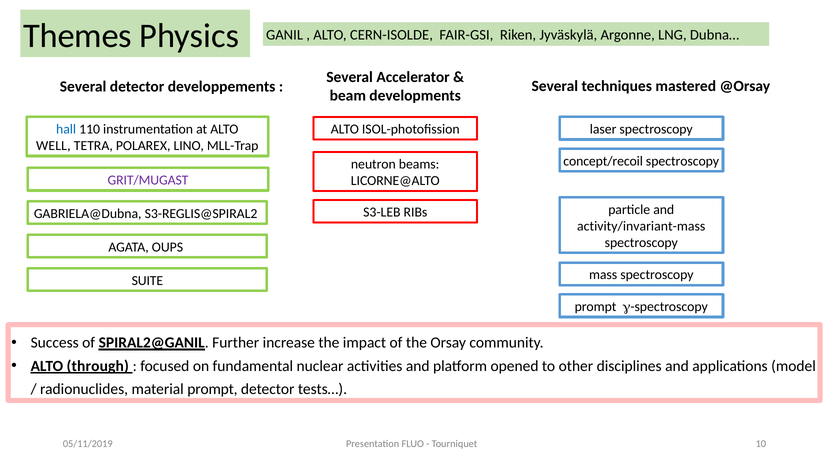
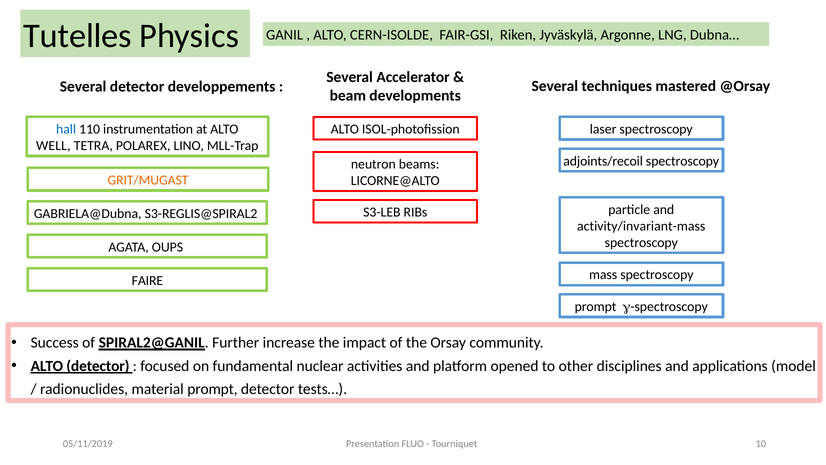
Themes: Themes -> Tutelles
concept/recoil: concept/recoil -> adjoints/recoil
GRIT/MUGAST colour: purple -> orange
SUITE: SUITE -> FAIRE
ALTO through: through -> detector
